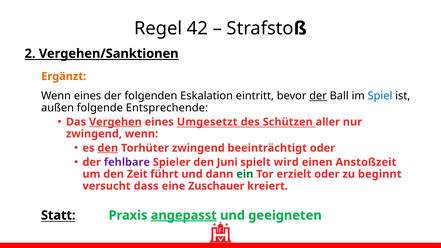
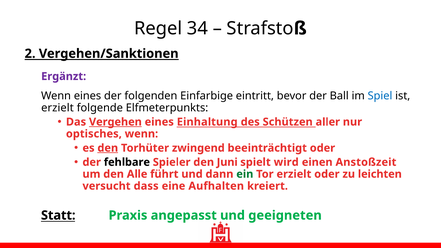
42: 42 -> 34
Ergänzt colour: orange -> purple
Eskalation: Eskalation -> Einfarbige
der at (318, 96) underline: present -> none
außen at (58, 108): außen -> erzielt
Entsprechende: Entsprechende -> Elfmeterpunkts
Umgesetzt: Umgesetzt -> Einhaltung
zwingend at (94, 134): zwingend -> optisches
fehlbare colour: purple -> black
Zeit: Zeit -> Alle
beginnt: beginnt -> leichten
Zuschauer: Zuschauer -> Aufhalten
angepasst underline: present -> none
